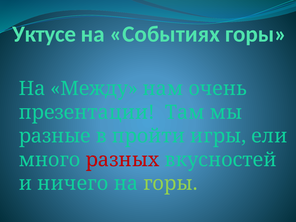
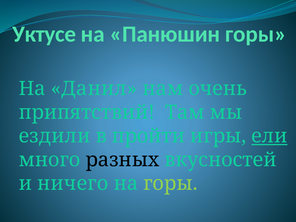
Событиях: Событиях -> Панюшин
Между: Между -> Данил
презентации: презентации -> припятствий
разные: разные -> ездили
ели underline: none -> present
разных colour: red -> black
